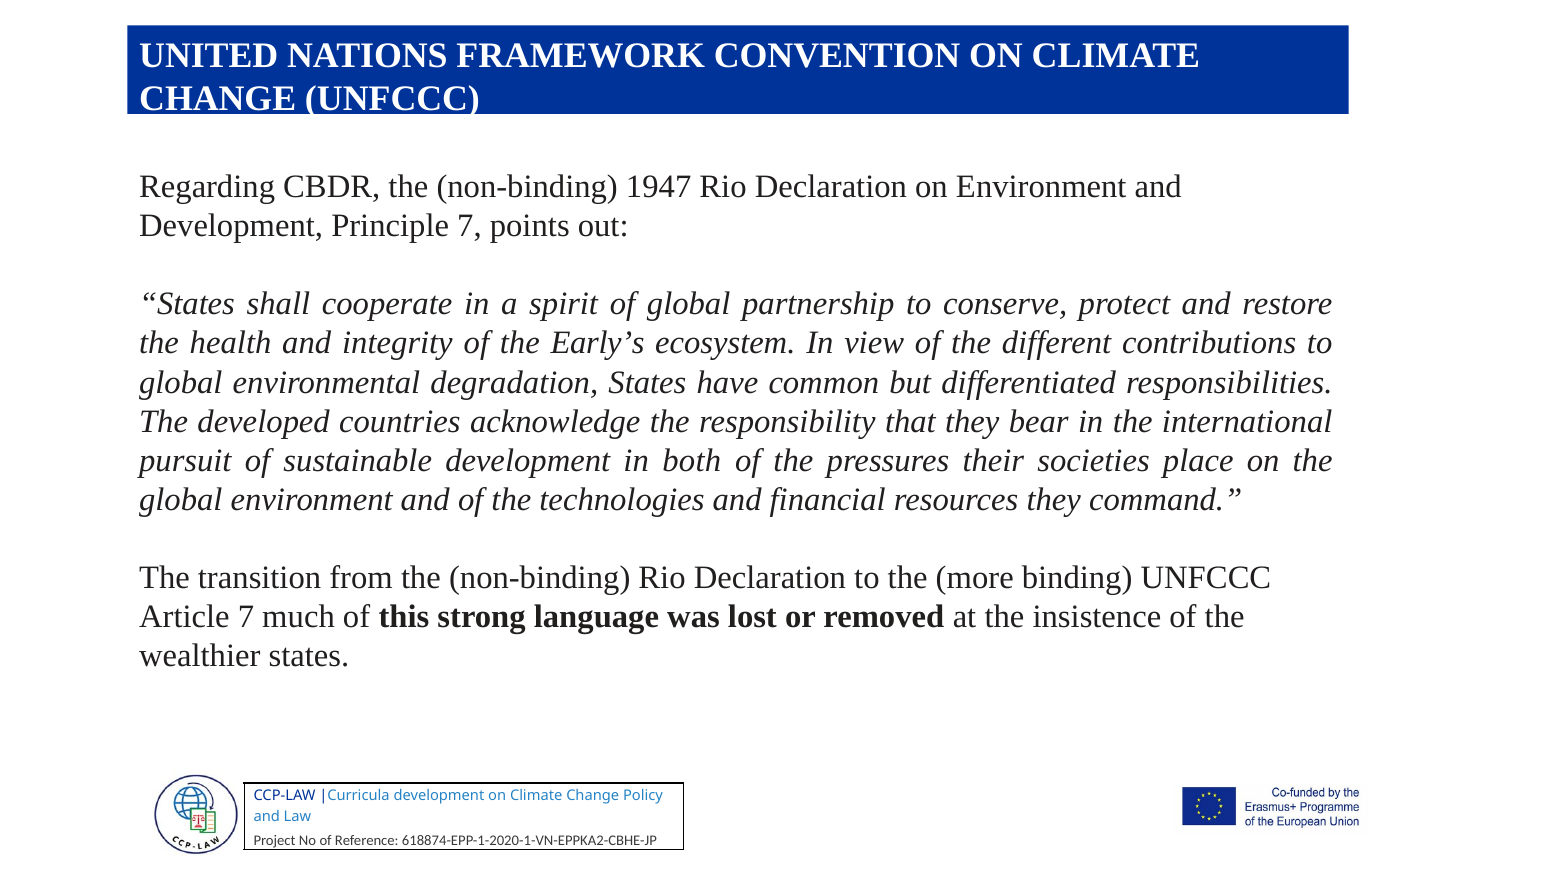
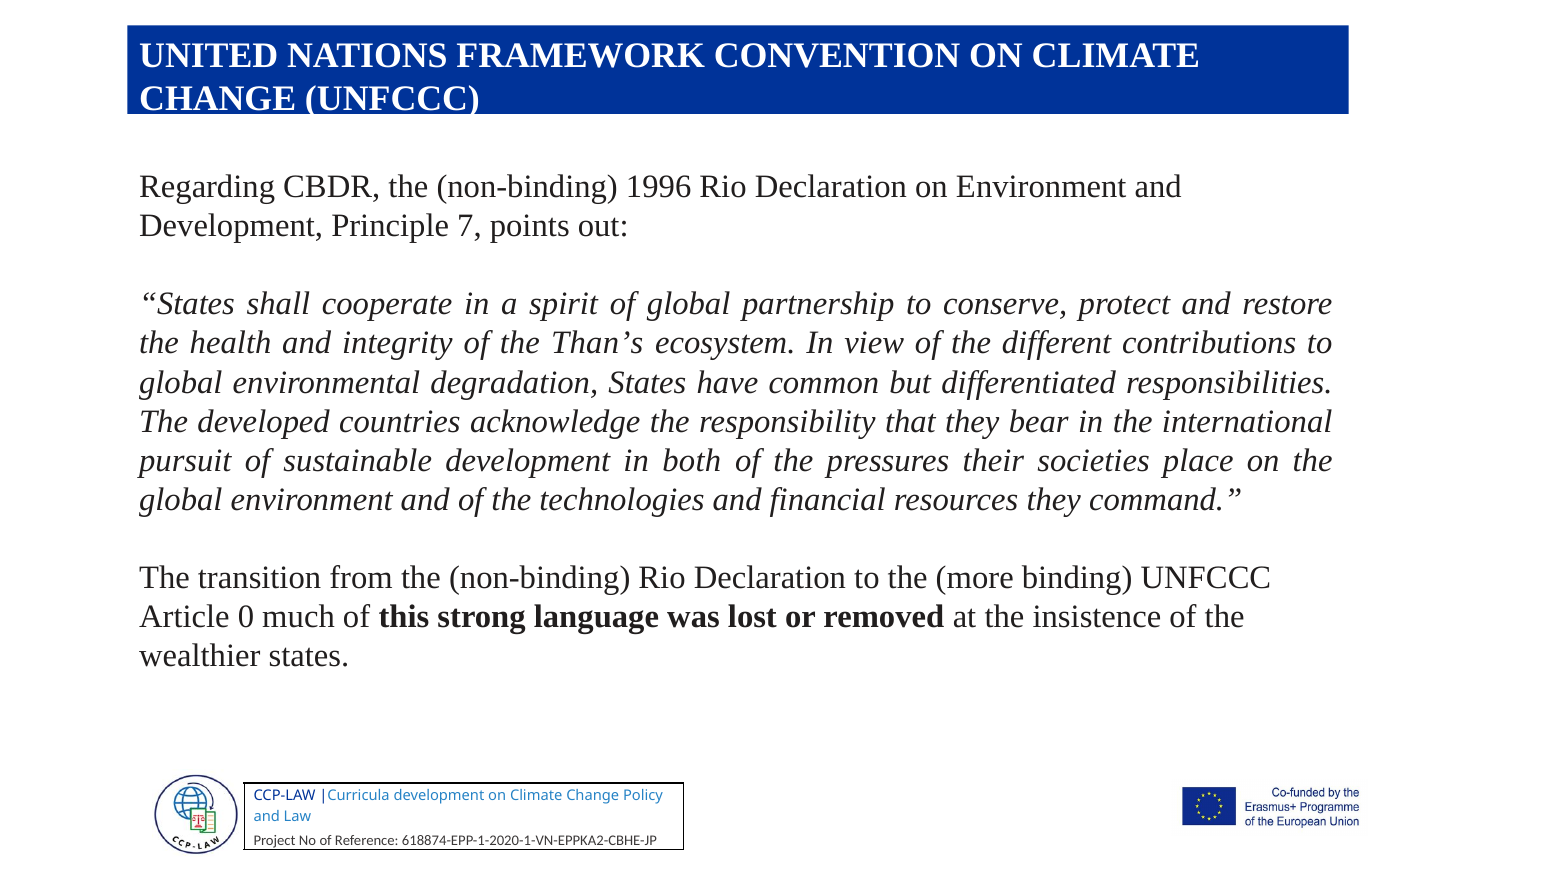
1947: 1947 -> 1996
Early’s: Early’s -> Than’s
Article 7: 7 -> 0
